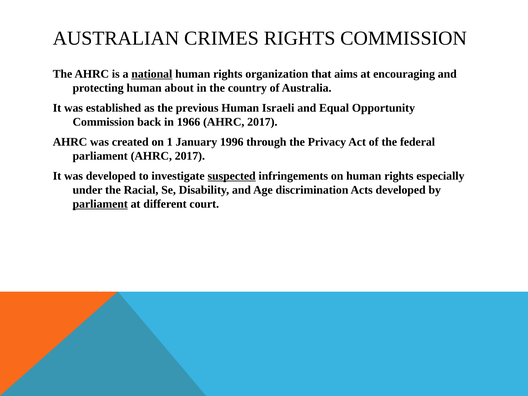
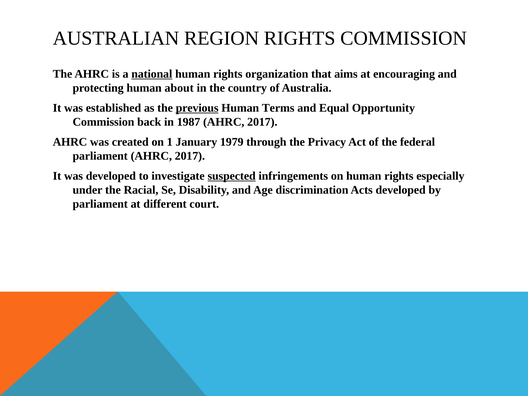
CRIMES: CRIMES -> REGION
previous underline: none -> present
Israeli: Israeli -> Terms
1966: 1966 -> 1987
1996: 1996 -> 1979
parliament at (100, 204) underline: present -> none
